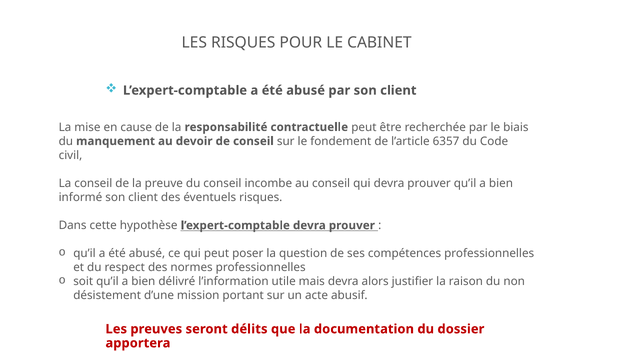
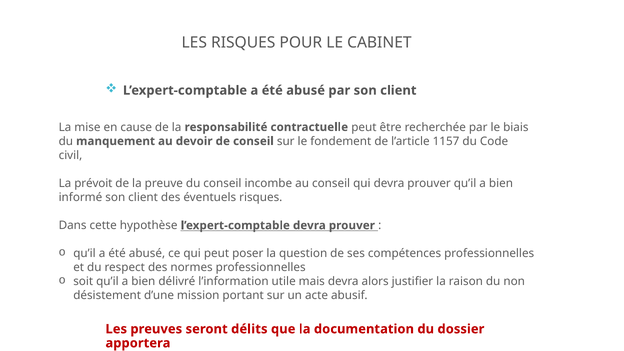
6357: 6357 -> 1157
La conseil: conseil -> prévoit
